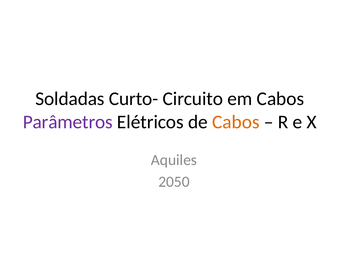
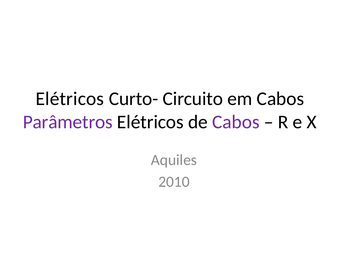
Soldadas at (70, 99): Soldadas -> Elétricos
Cabos at (236, 122) colour: orange -> purple
2050: 2050 -> 2010
